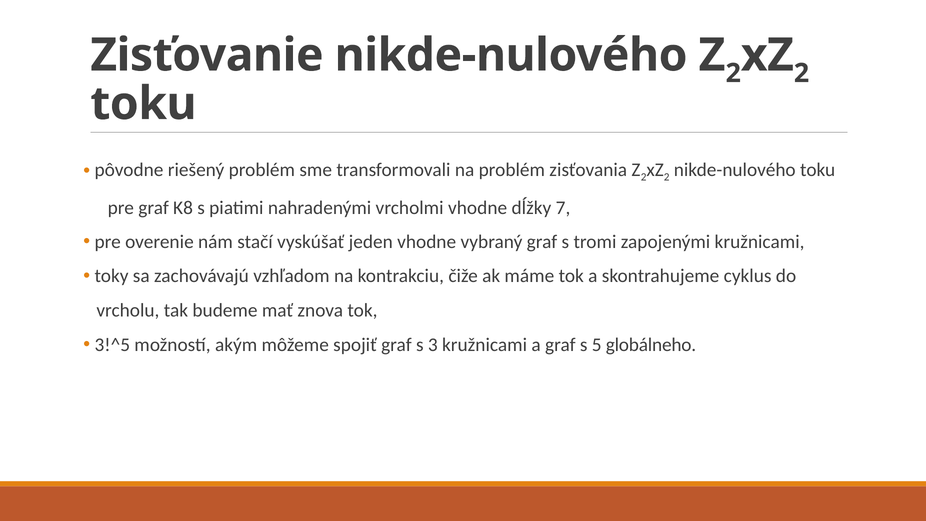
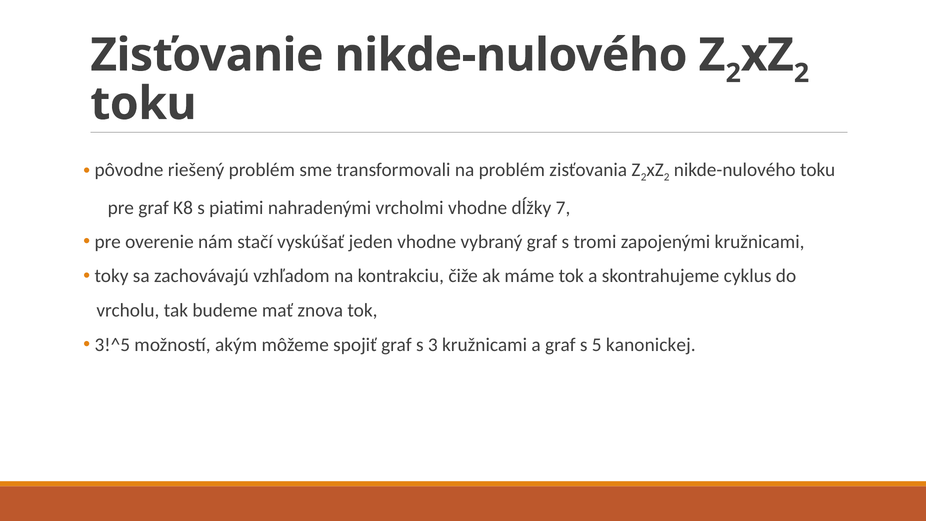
globálneho: globálneho -> kanonickej
